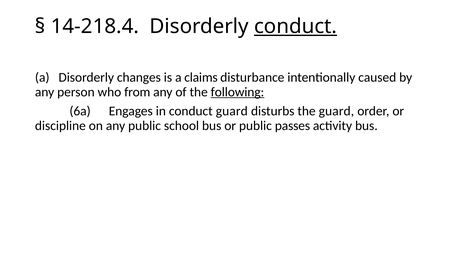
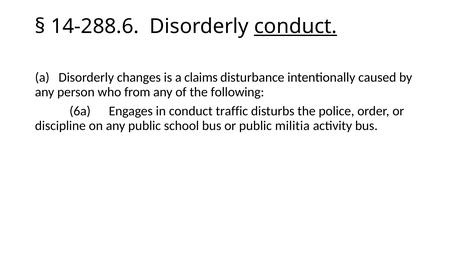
14-218.4: 14-218.4 -> 14-288.6
following underline: present -> none
conduct guard: guard -> traffic
the guard: guard -> police
passes: passes -> militia
